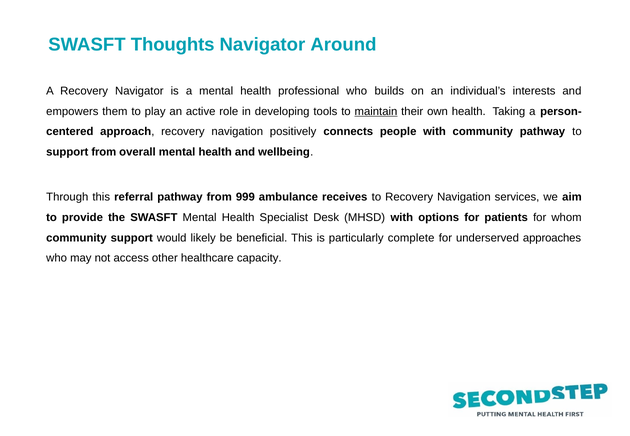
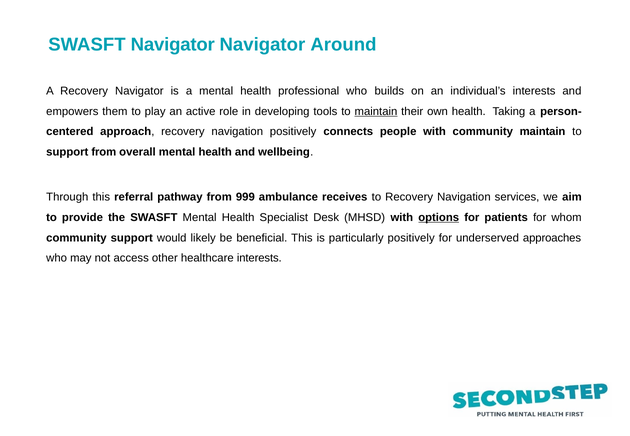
SWASFT Thoughts: Thoughts -> Navigator
community pathway: pathway -> maintain
options underline: none -> present
particularly complete: complete -> positively
healthcare capacity: capacity -> interests
